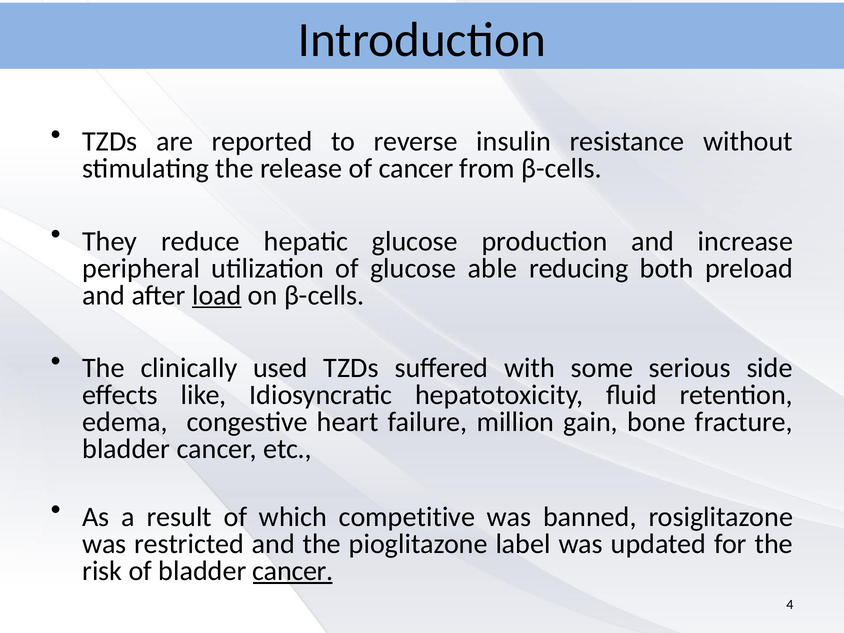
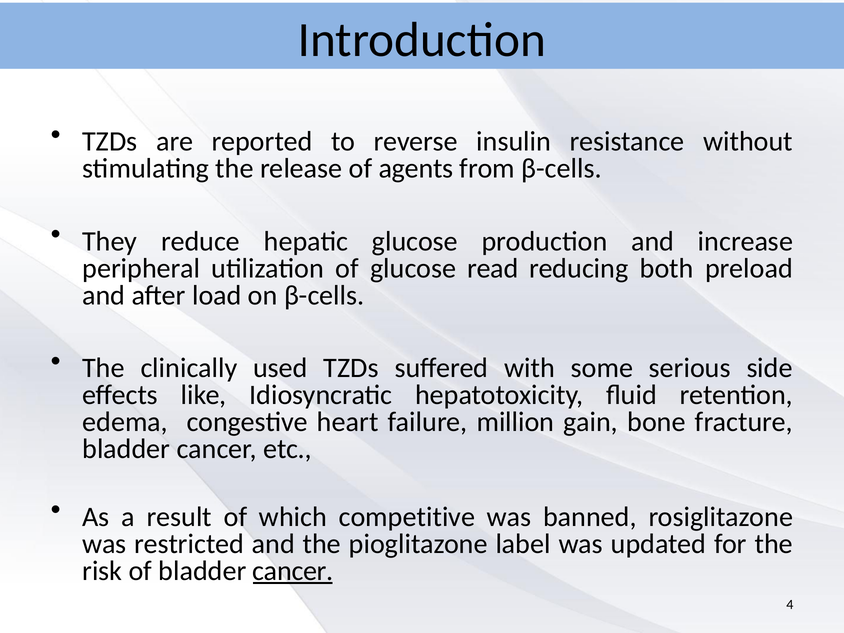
of cancer: cancer -> agents
able: able -> read
load underline: present -> none
